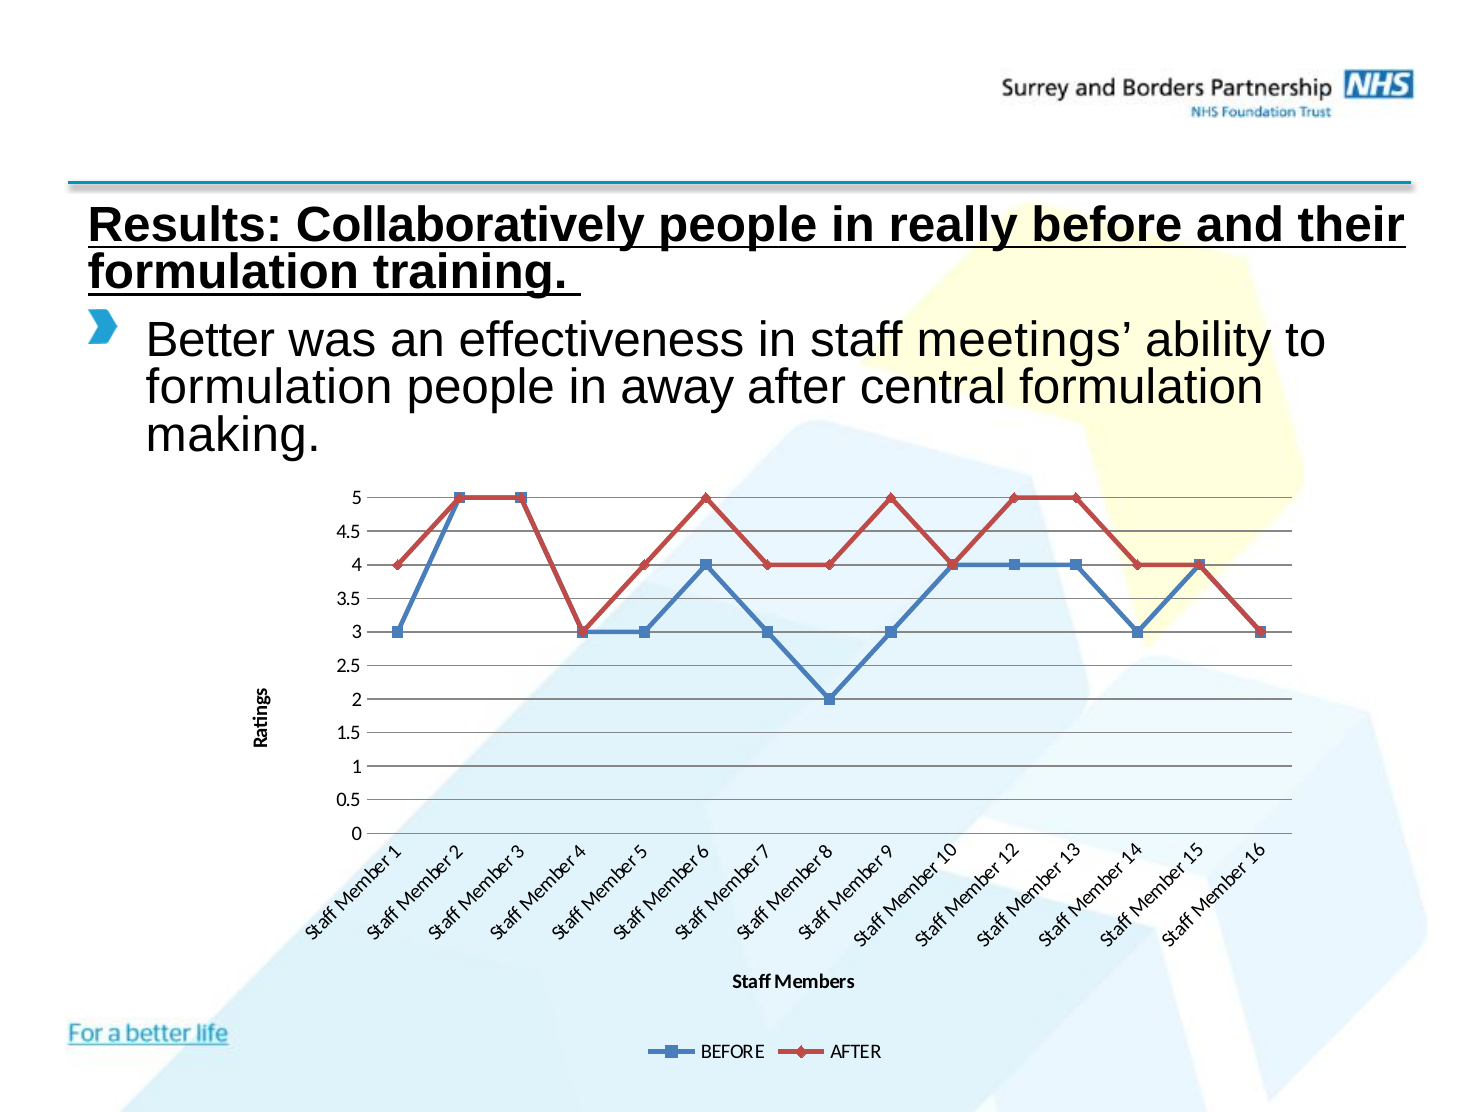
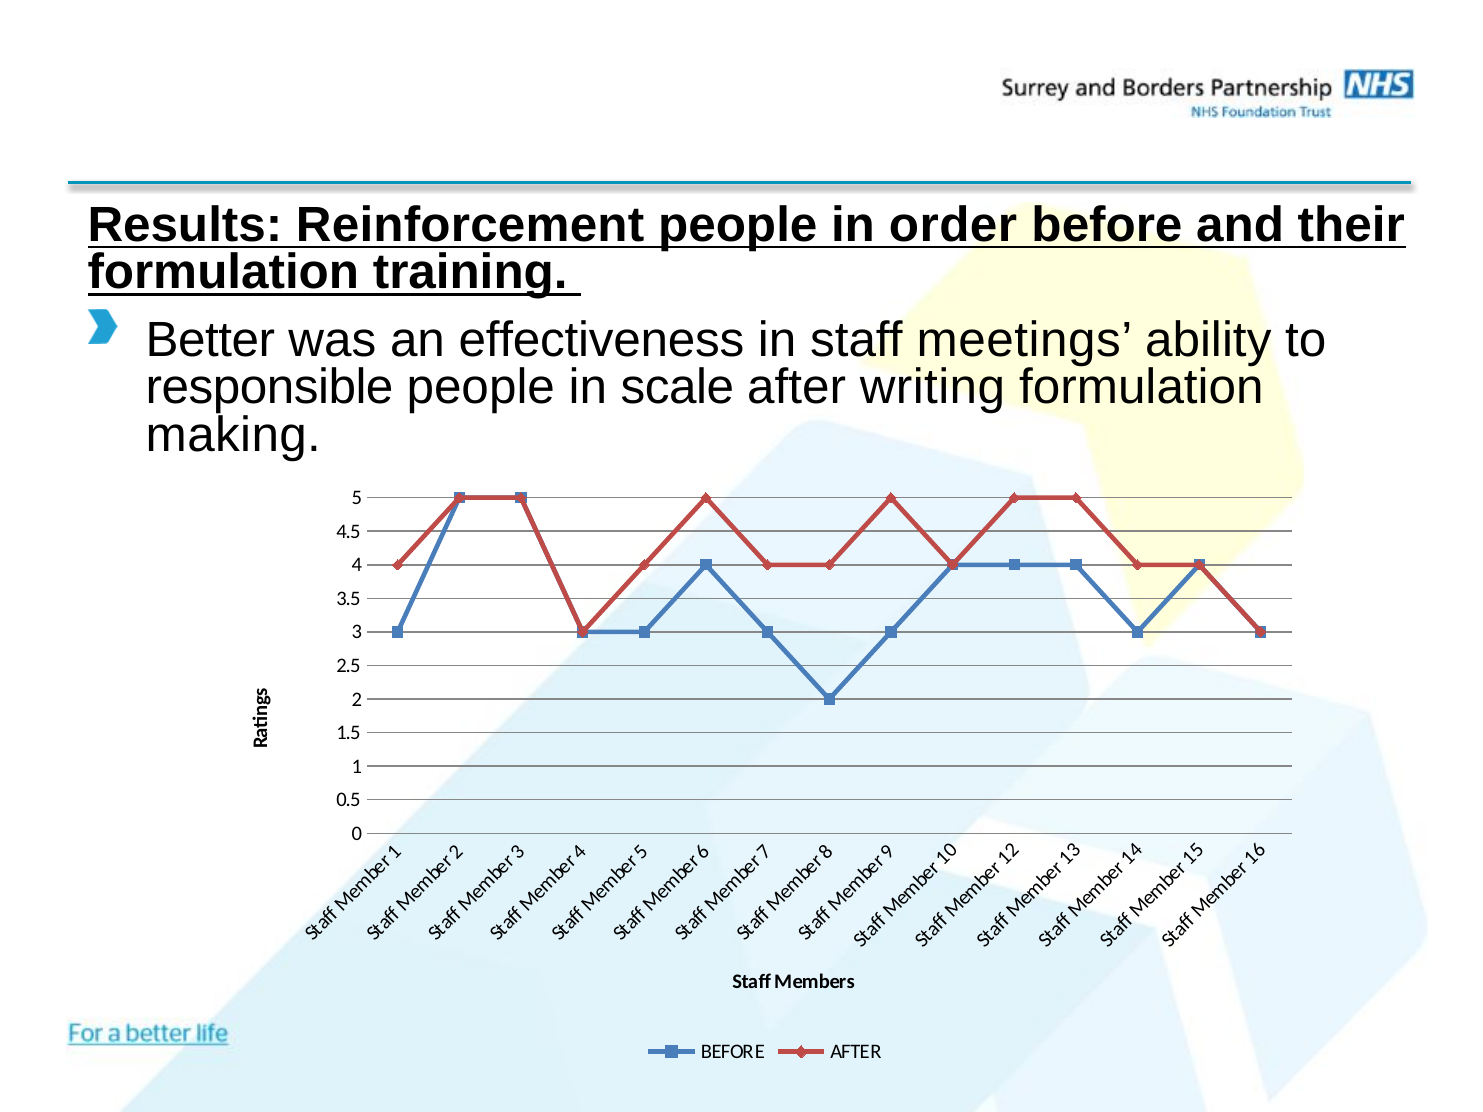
Collaboratively: Collaboratively -> Reinforcement
really: really -> order
formulation at (269, 387): formulation -> responsible
away: away -> scale
central: central -> writing
